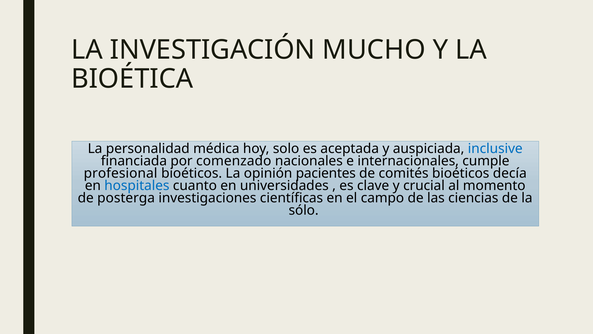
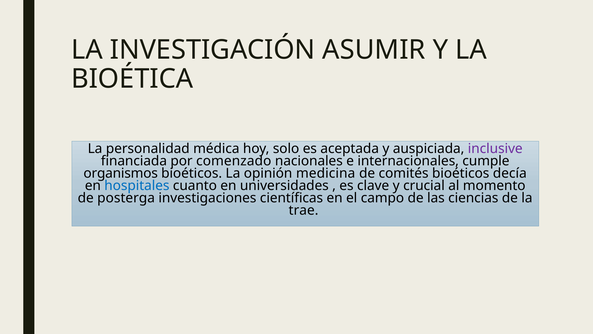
MUCHO: MUCHO -> ASUMIR
inclusive colour: blue -> purple
profesional: profesional -> organismos
pacientes: pacientes -> medicina
sólo: sólo -> trae
